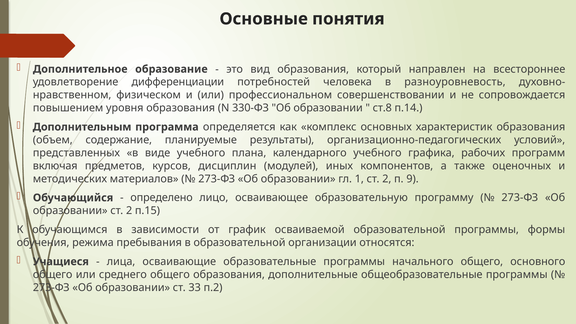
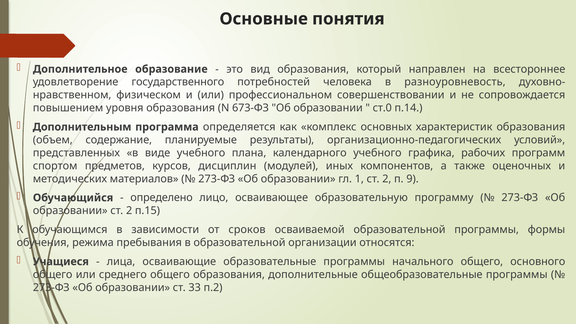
дифференциации: дифференциации -> государственного
330-ФЗ: 330-ФЗ -> 673-ФЗ
ст.8: ст.8 -> ст.0
включая: включая -> спортом
график: график -> сроков
